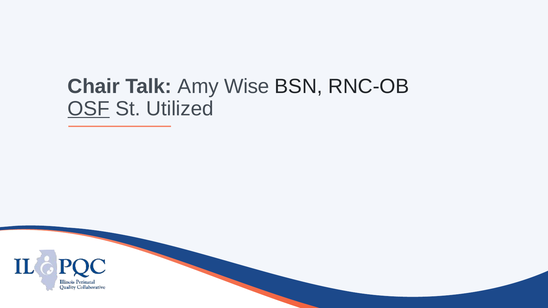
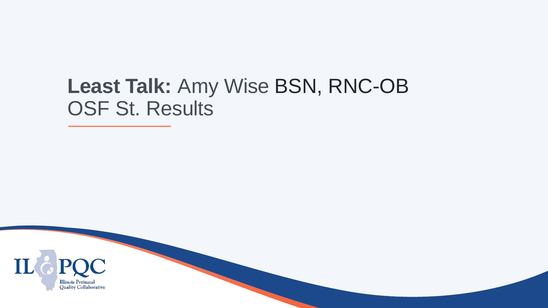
Chair: Chair -> Least
OSF underline: present -> none
Utilized: Utilized -> Results
